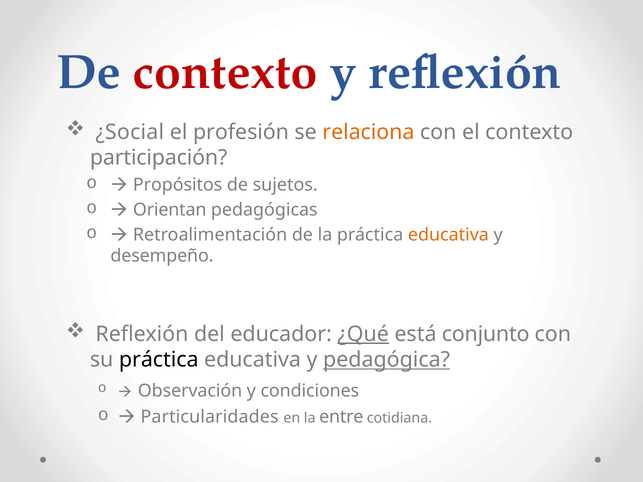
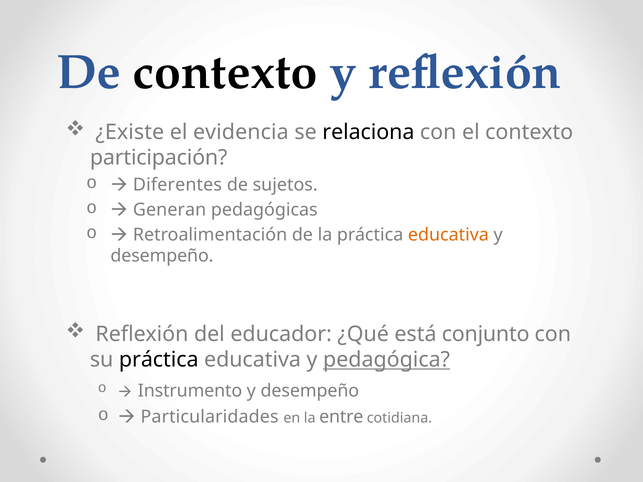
contexto at (225, 73) colour: red -> black
¿Social: ¿Social -> ¿Existe
profesión: profesión -> evidencia
relaciona colour: orange -> black
Propósitos: Propósitos -> Diferentes
Orientan: Orientan -> Generan
¿Qué underline: present -> none
Observación: Observación -> Instrumento
condiciones at (310, 391): condiciones -> desempeño
